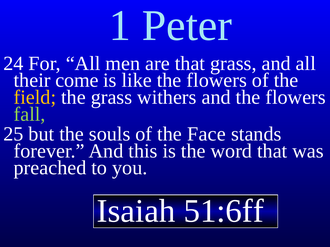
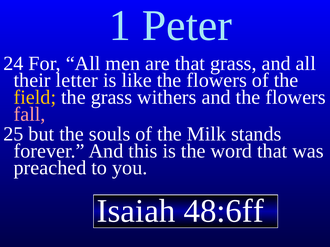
come: come -> letter
fall colour: light green -> pink
Face: Face -> Milk
51:6ff: 51:6ff -> 48:6ff
